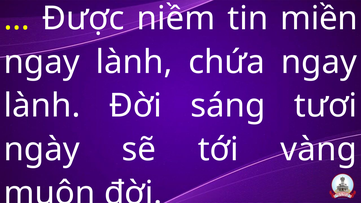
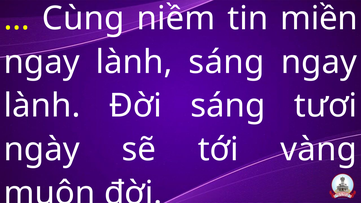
Được: Được -> Cùng
lành chứa: chứa -> sáng
